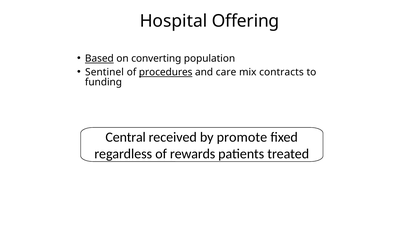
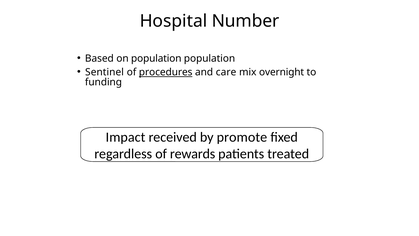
Offering: Offering -> Number
Based underline: present -> none
on converting: converting -> population
contracts: contracts -> overnight
Central: Central -> Impact
